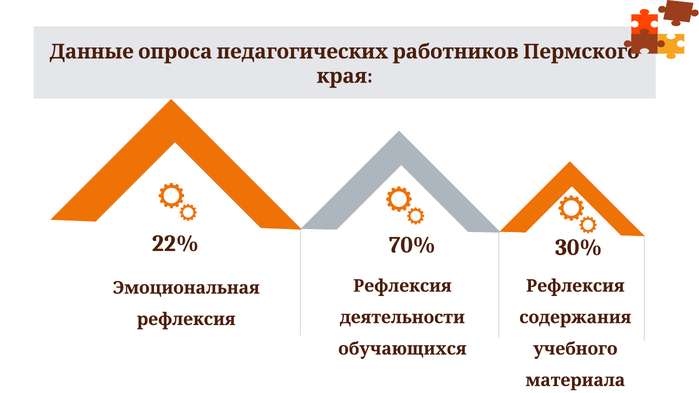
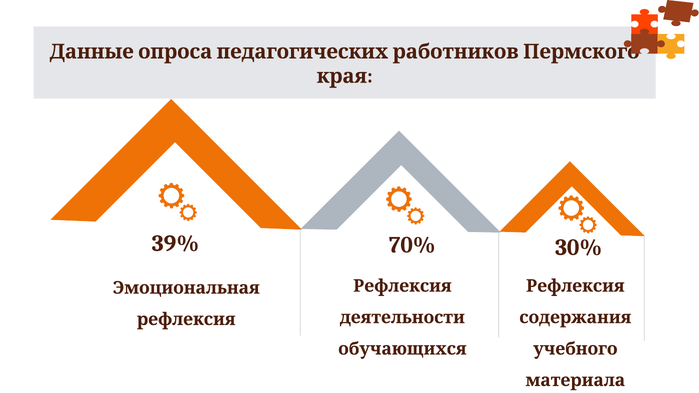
22%: 22% -> 39%
